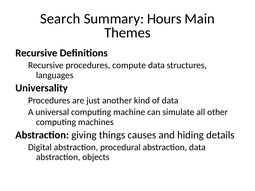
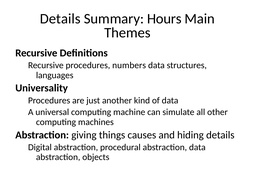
Search at (60, 19): Search -> Details
compute: compute -> numbers
